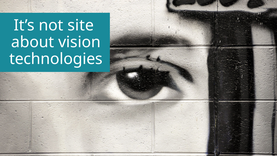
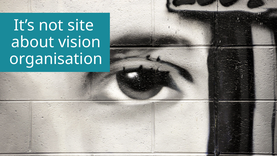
technologies: technologies -> organisation
